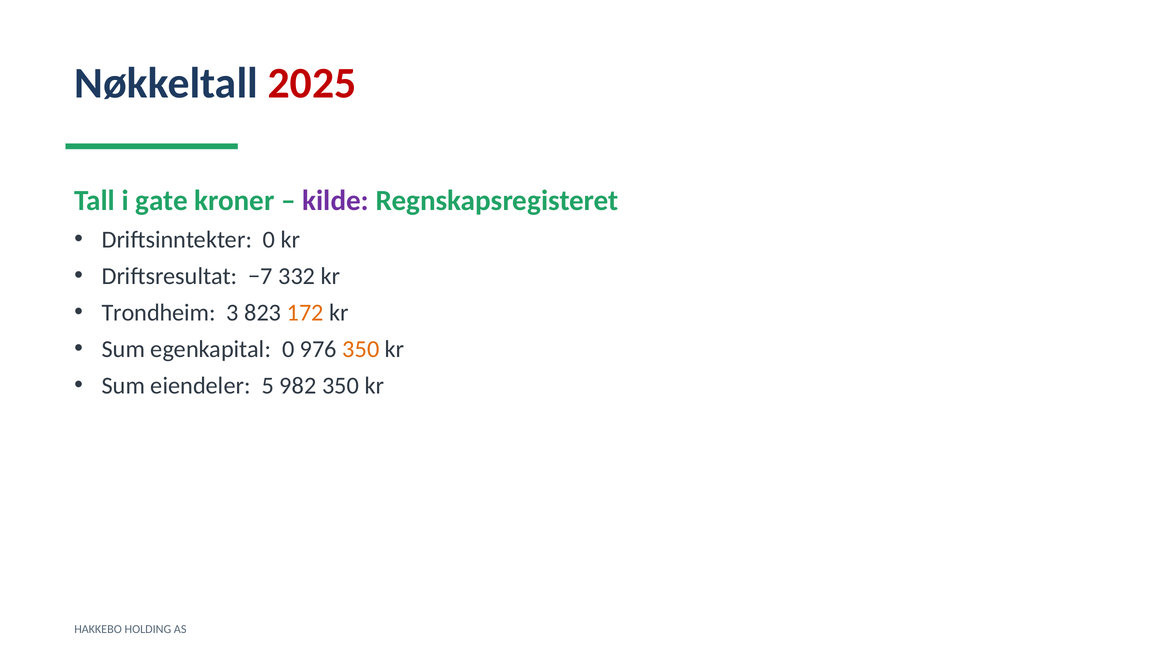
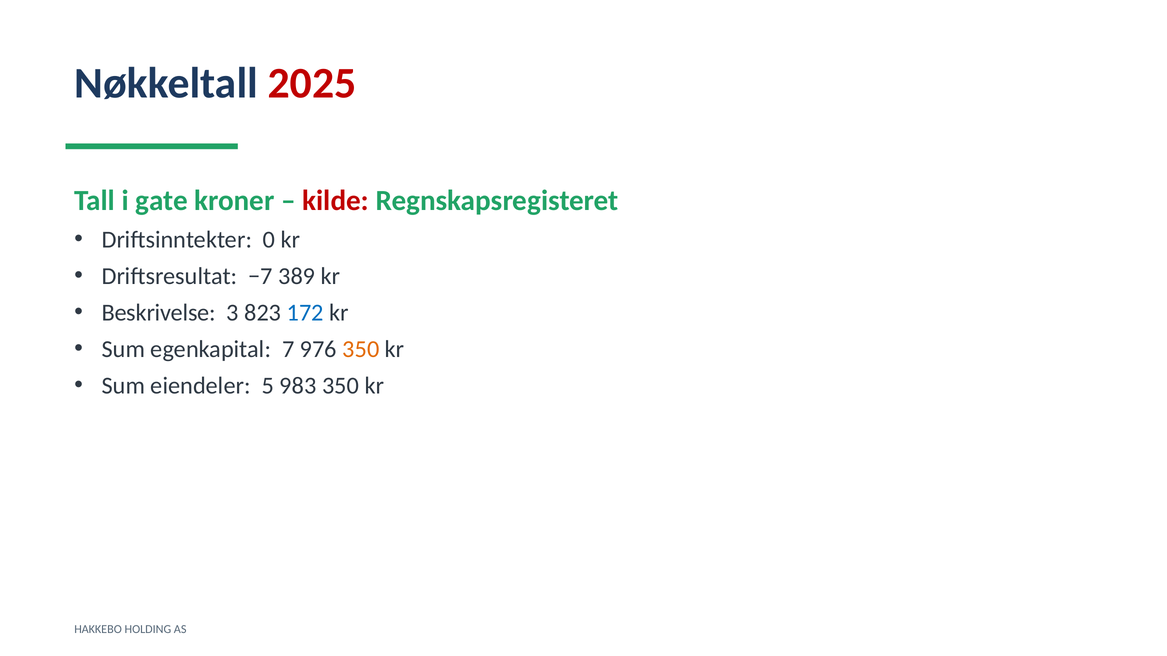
kilde colour: purple -> red
332: 332 -> 389
Trondheim: Trondheim -> Beskrivelse
172 colour: orange -> blue
egenkapital 0: 0 -> 7
982: 982 -> 983
